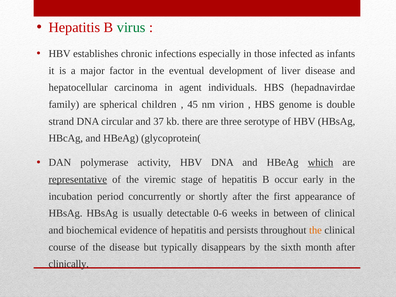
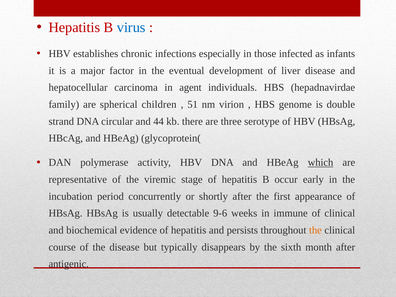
virus colour: green -> blue
45: 45 -> 51
37: 37 -> 44
representative underline: present -> none
0-6: 0-6 -> 9-6
between: between -> immune
clinically: clinically -> antigenic
